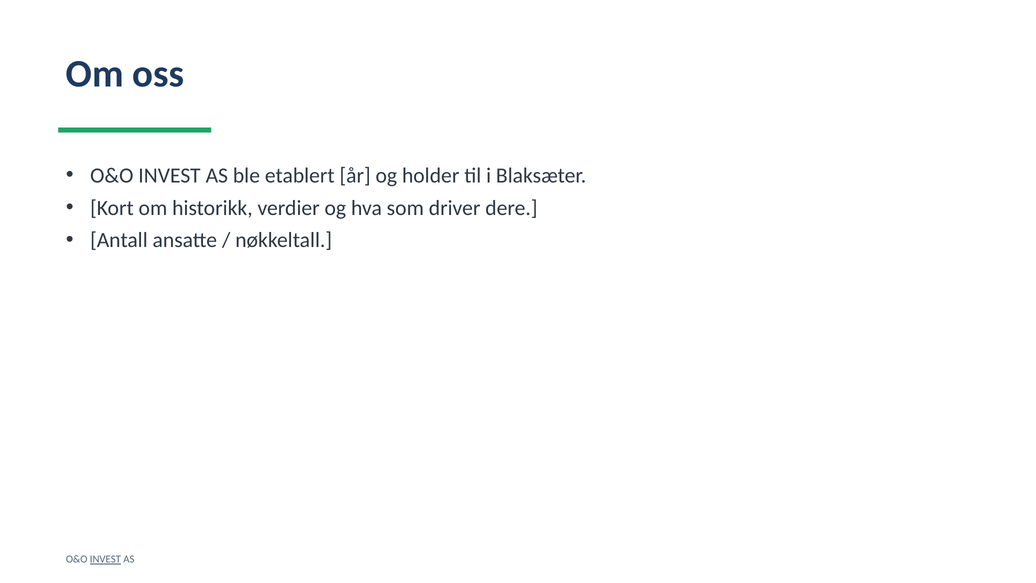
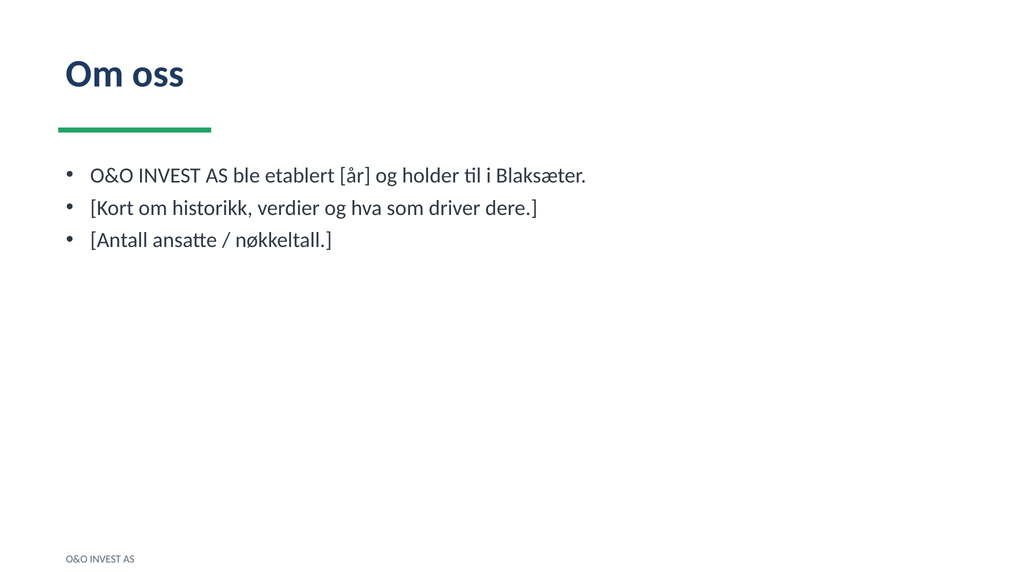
INVEST at (105, 559) underline: present -> none
